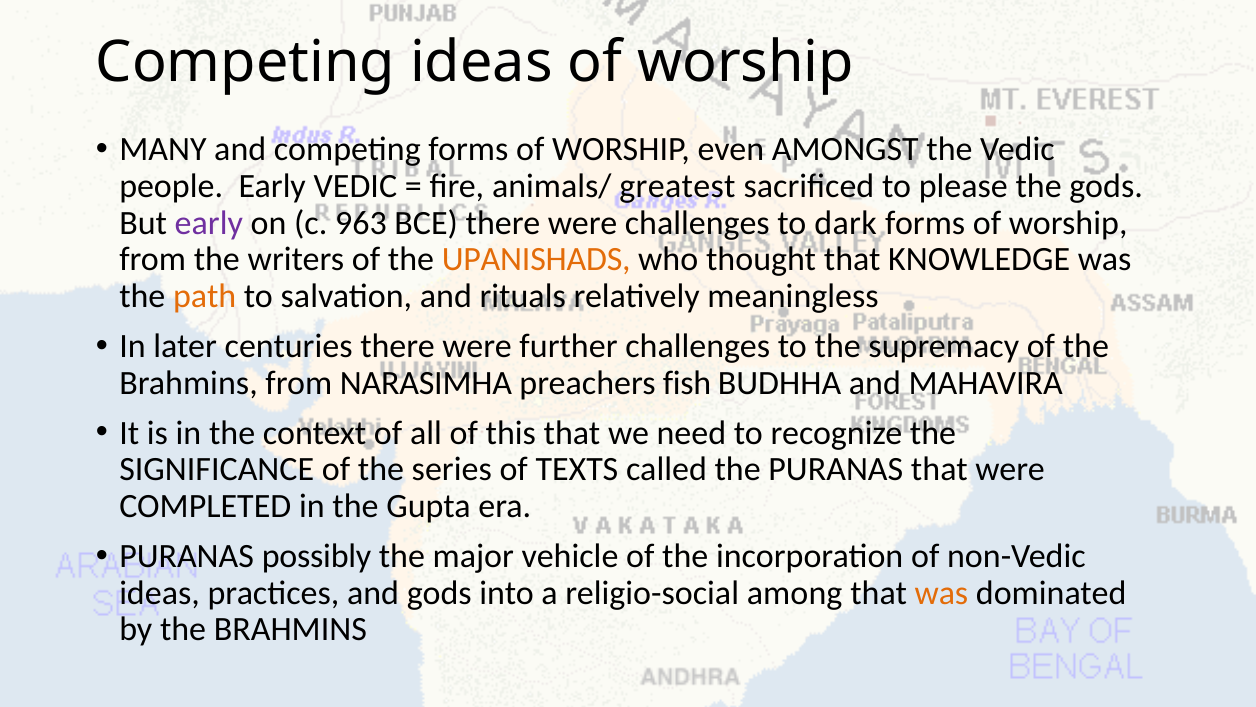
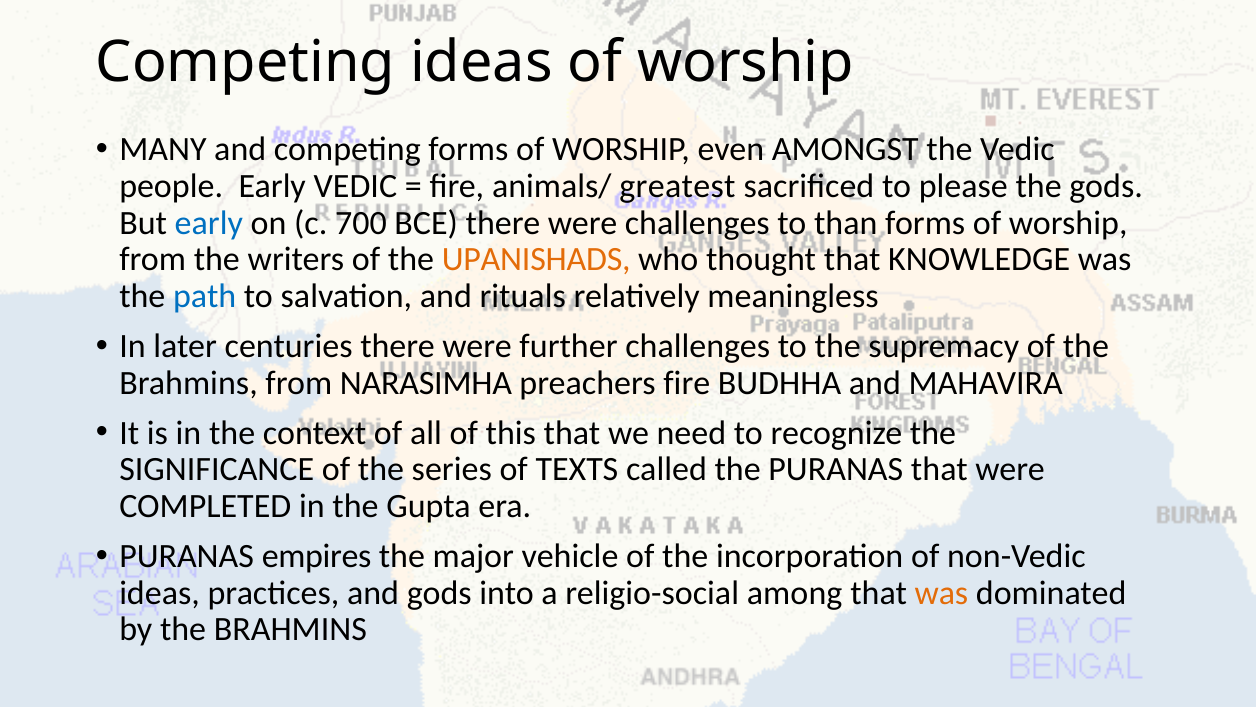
early at (209, 223) colour: purple -> blue
963: 963 -> 700
dark: dark -> than
path colour: orange -> blue
preachers fish: fish -> fire
possibly: possibly -> empires
